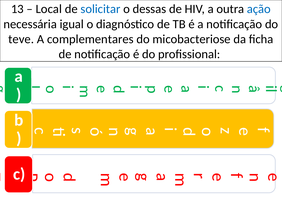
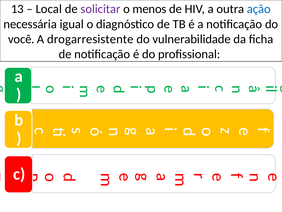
solicitar colour: blue -> purple
dessas: dessas -> menos
teve: teve -> você
complementares: complementares -> drogarresistente
micobacteriose: micobacteriose -> vulnerabilidade
